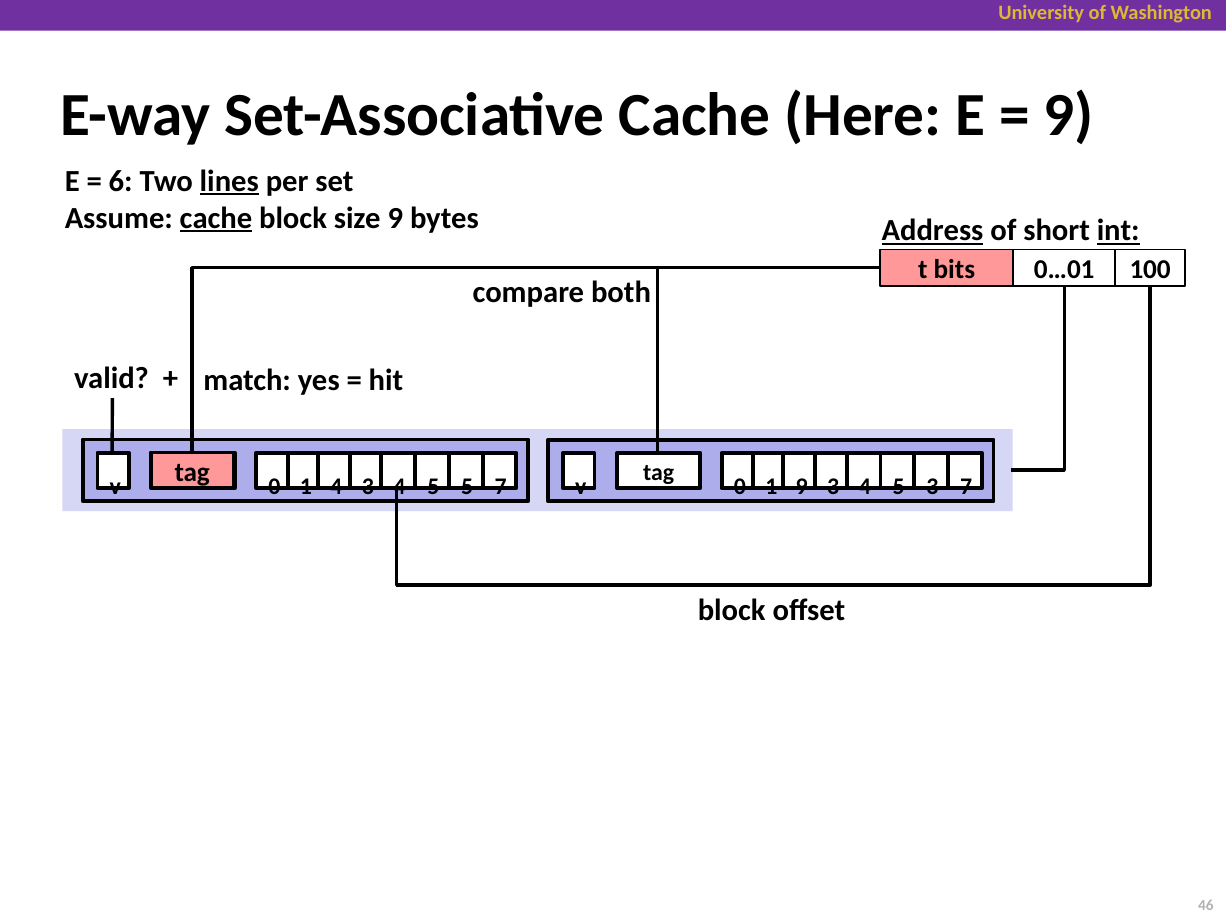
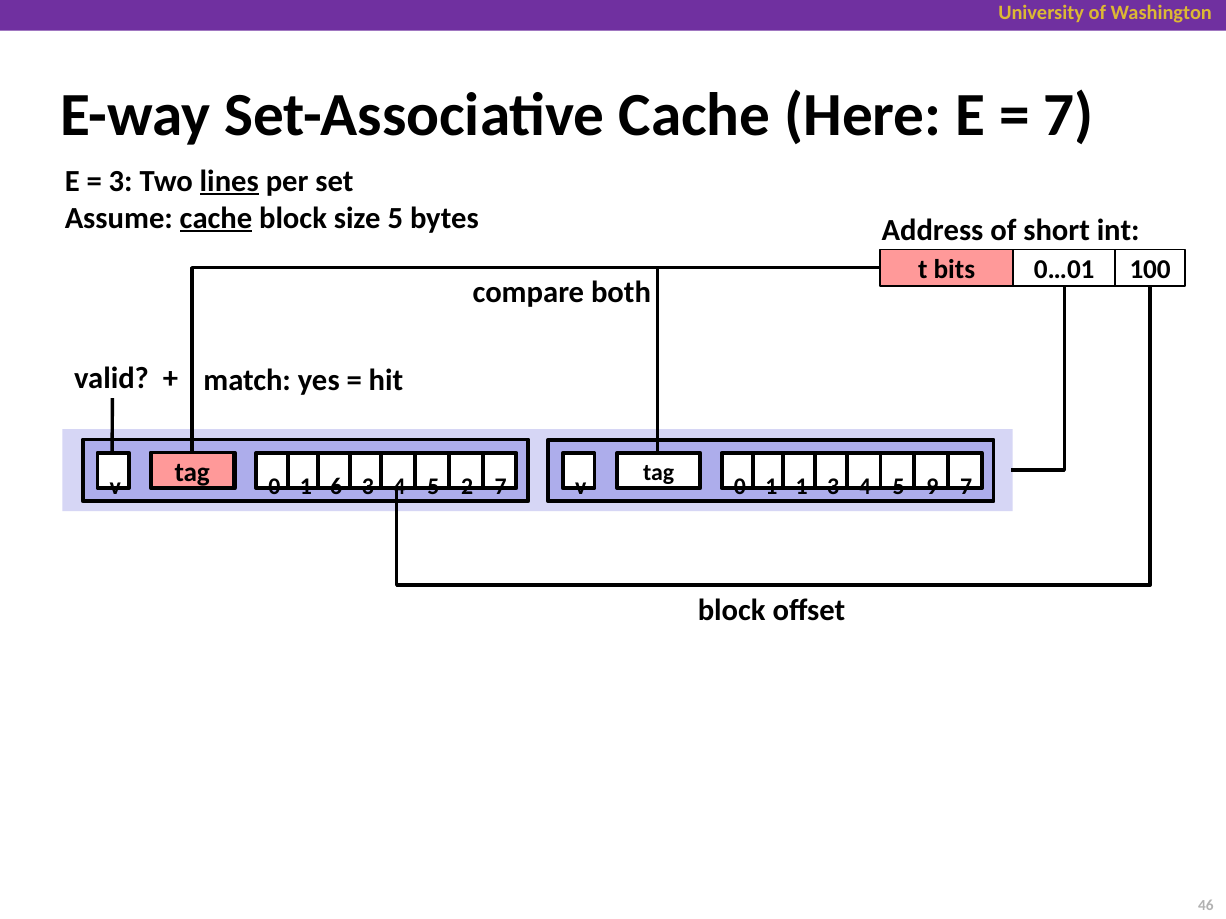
9 at (1069, 115): 9 -> 7
6 at (121, 181): 6 -> 3
size 9: 9 -> 5
Address underline: present -> none
int underline: present -> none
1 4: 4 -> 6
v 3 5: 5 -> 2
1 9: 9 -> 1
3 3: 3 -> 9
